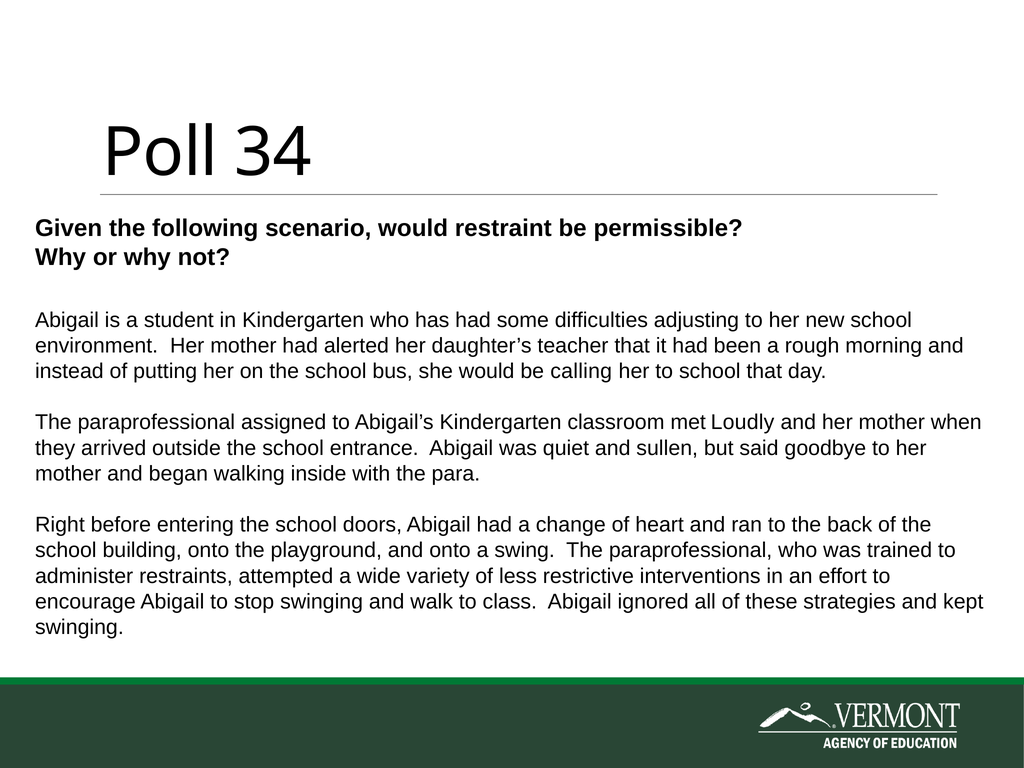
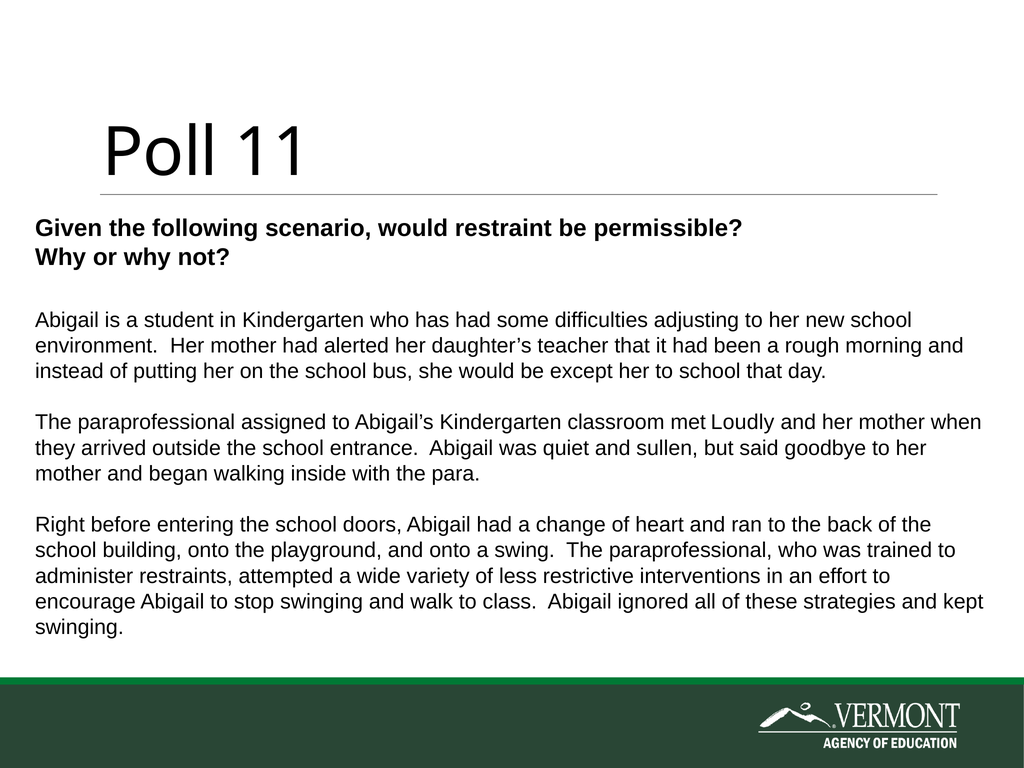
34: 34 -> 11
calling: calling -> except
